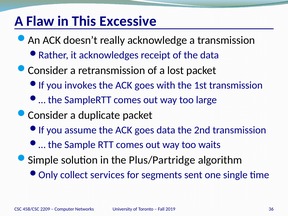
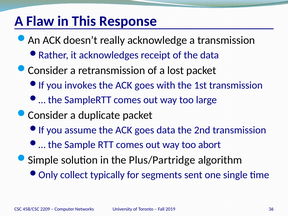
Excessive: Excessive -> Response
waits: waits -> abort
services: services -> typically
